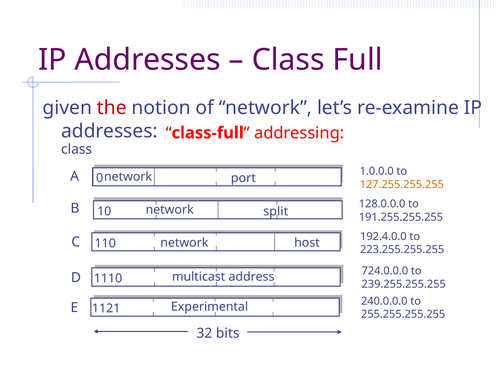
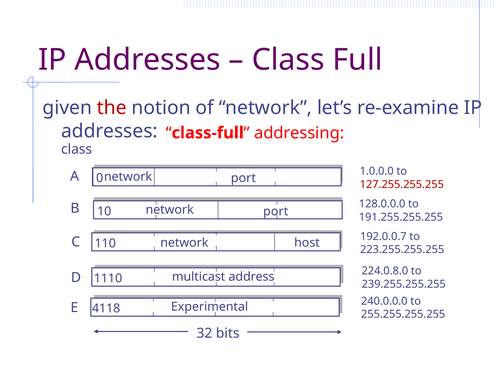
127.255.255.255 colour: orange -> red
10 network split: split -> port
192.4.0.0: 192.4.0.0 -> 192.0.0.7
724.0.0.0: 724.0.0.0 -> 224.0.8.0
1121: 1121 -> 4118
